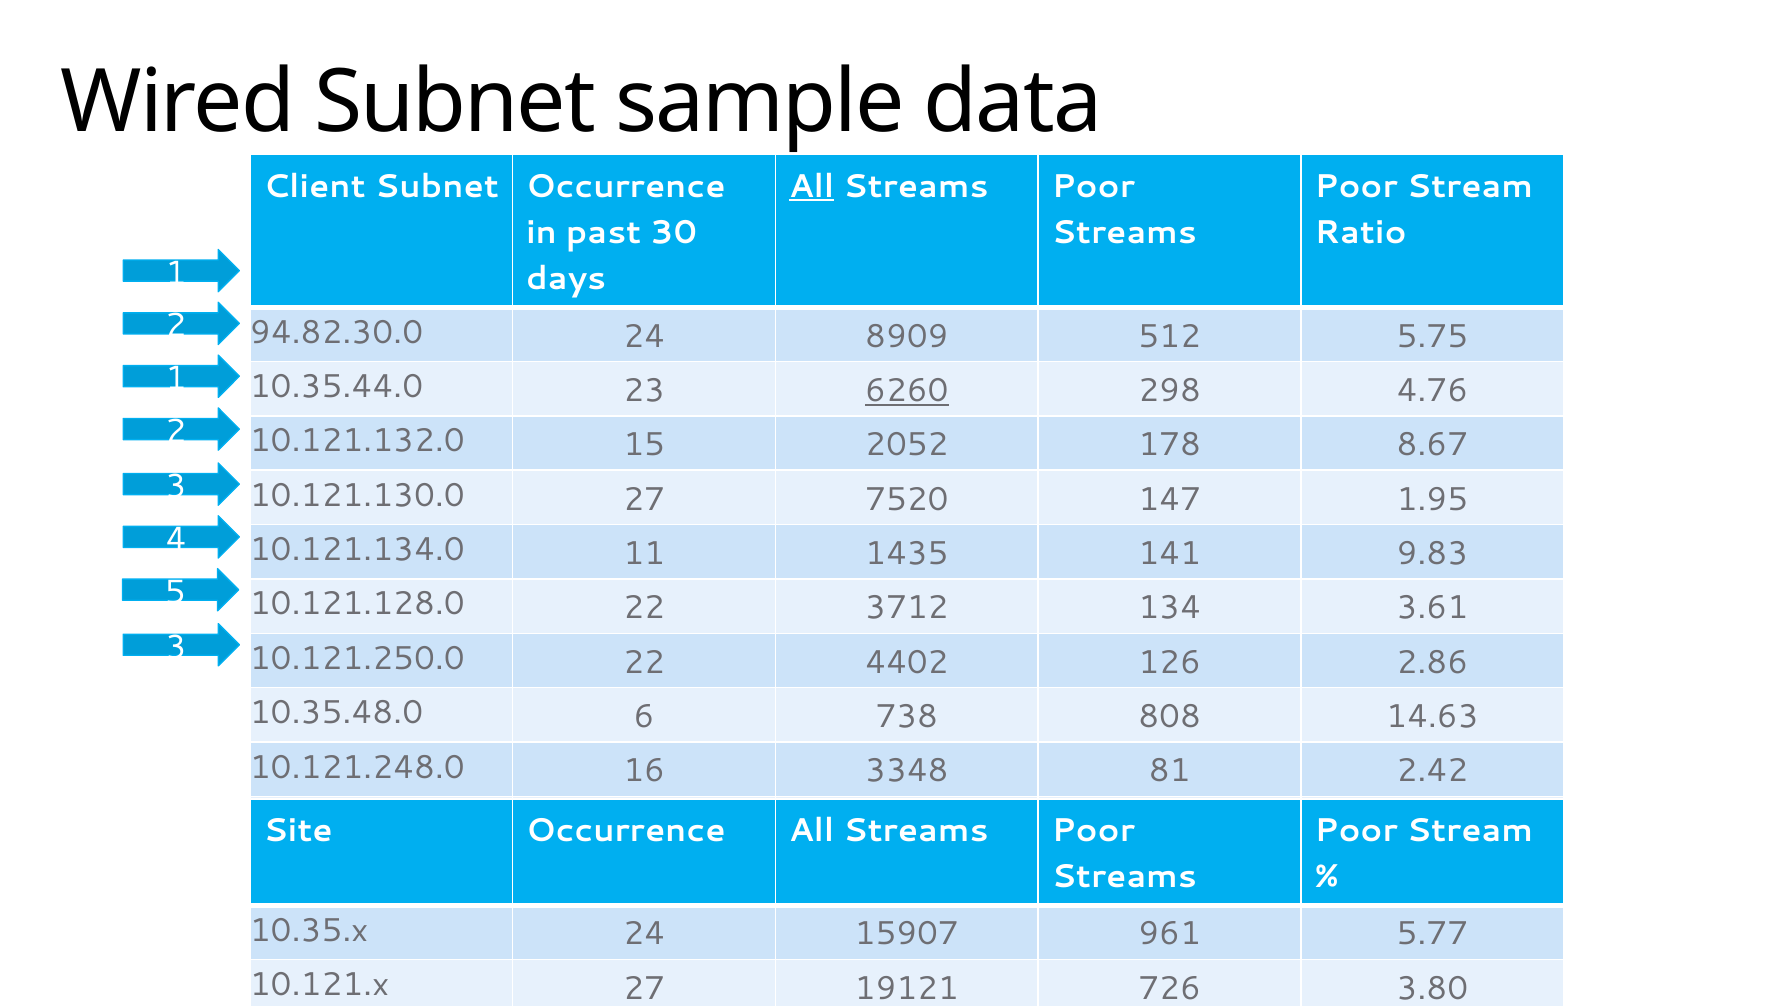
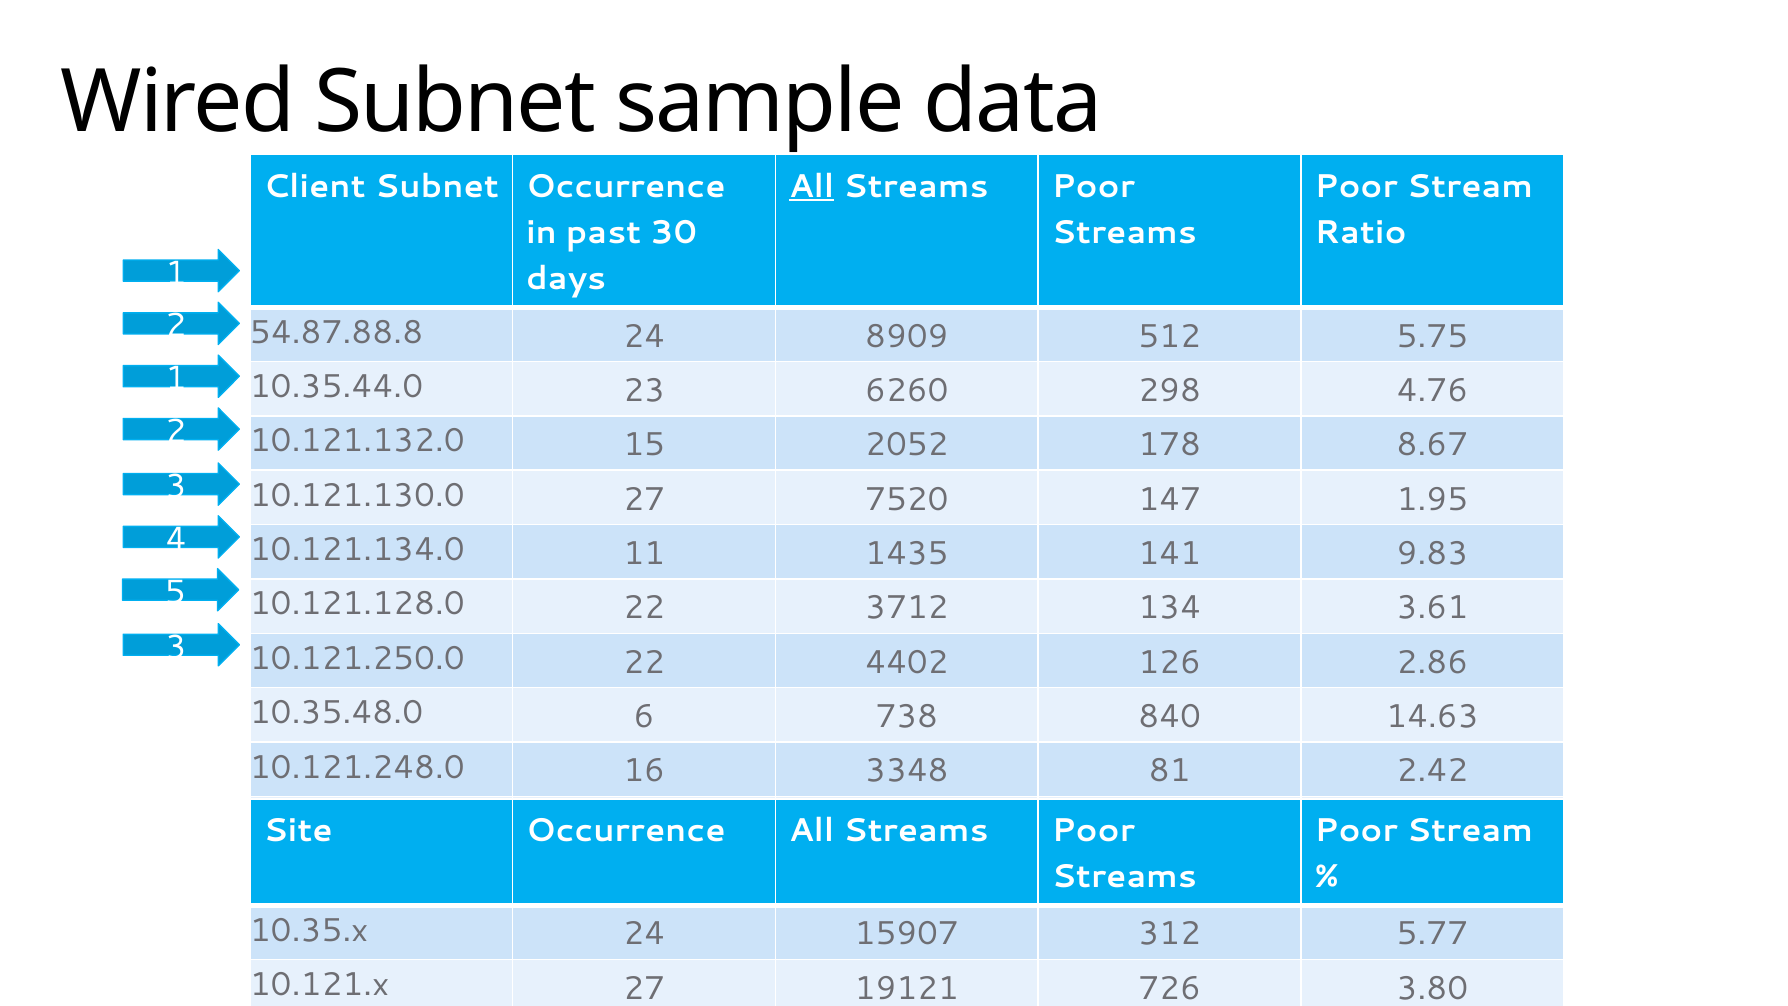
94.82.30.0: 94.82.30.0 -> 54.87.88.8
6260 underline: present -> none
808: 808 -> 840
961: 961 -> 312
